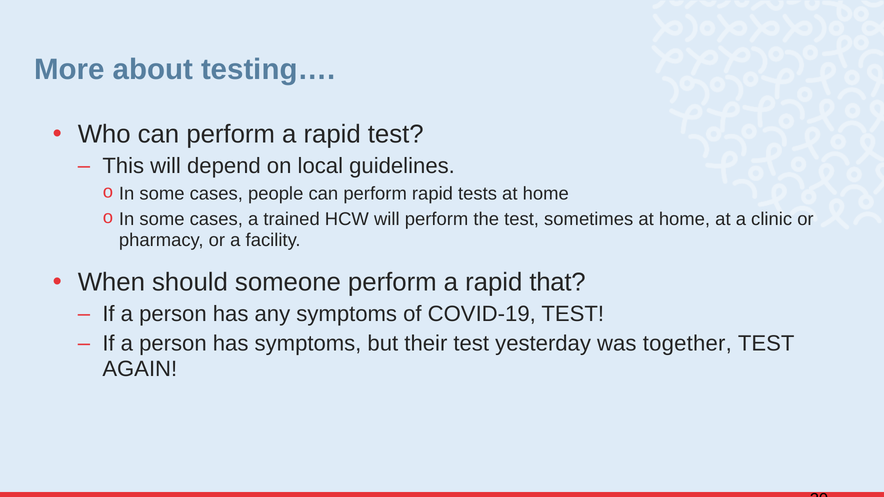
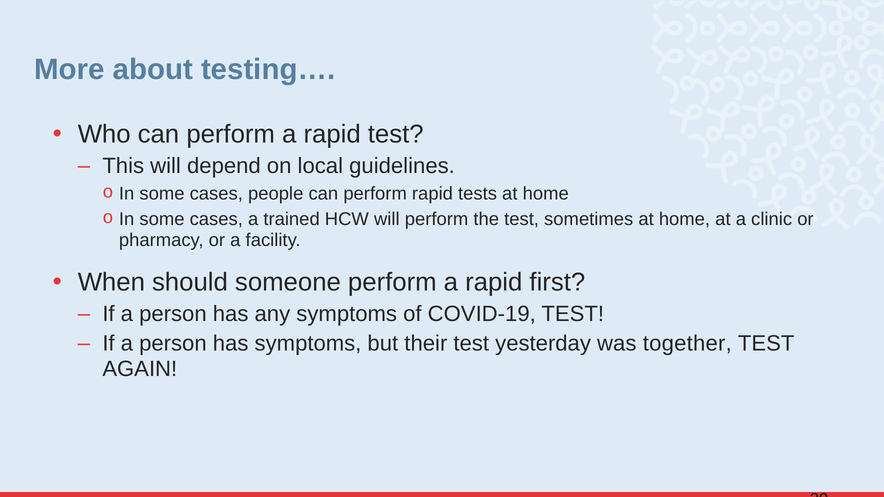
that: that -> first
